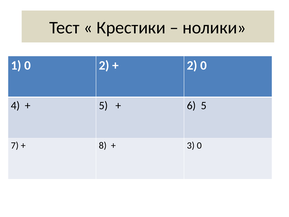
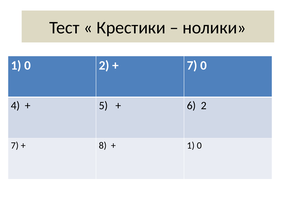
2 at (192, 65): 2 -> 7
6 5: 5 -> 2
3 at (191, 145): 3 -> 1
